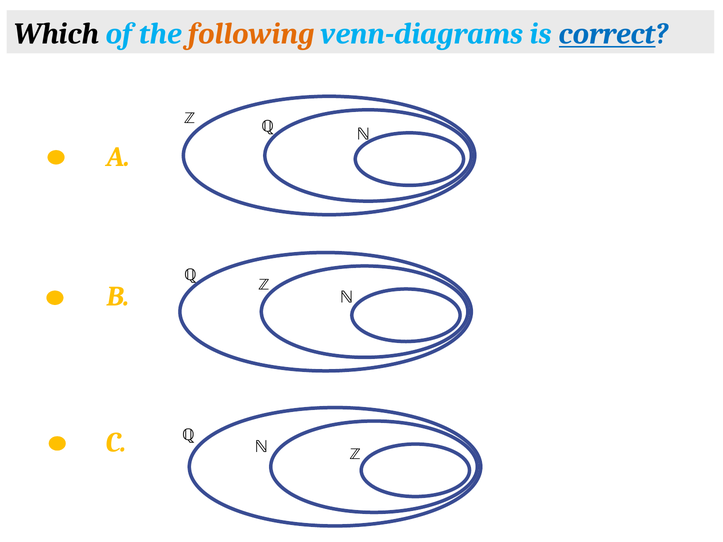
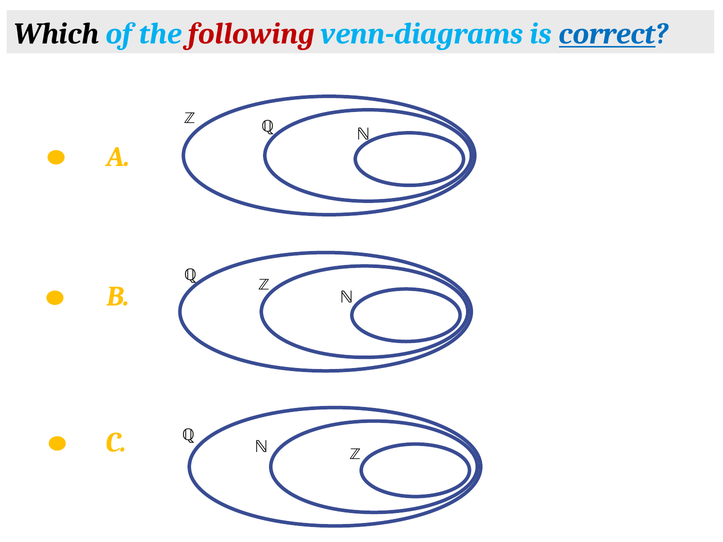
following colour: orange -> red
